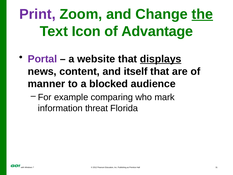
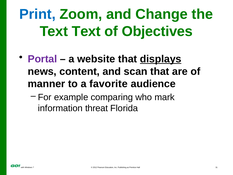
Print colour: purple -> blue
the underline: present -> none
Text Icon: Icon -> Text
Advantage: Advantage -> Objectives
itself: itself -> scan
blocked: blocked -> favorite
